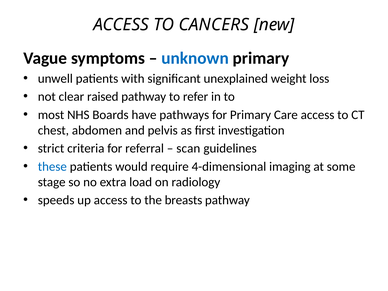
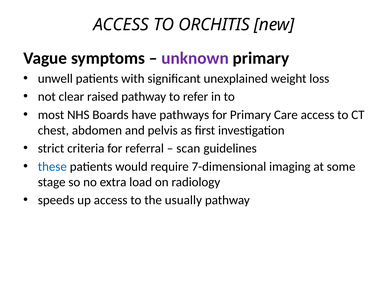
CANCERS: CANCERS -> ORCHITIS
unknown colour: blue -> purple
4-dimensional: 4-dimensional -> 7-dimensional
breasts: breasts -> usually
